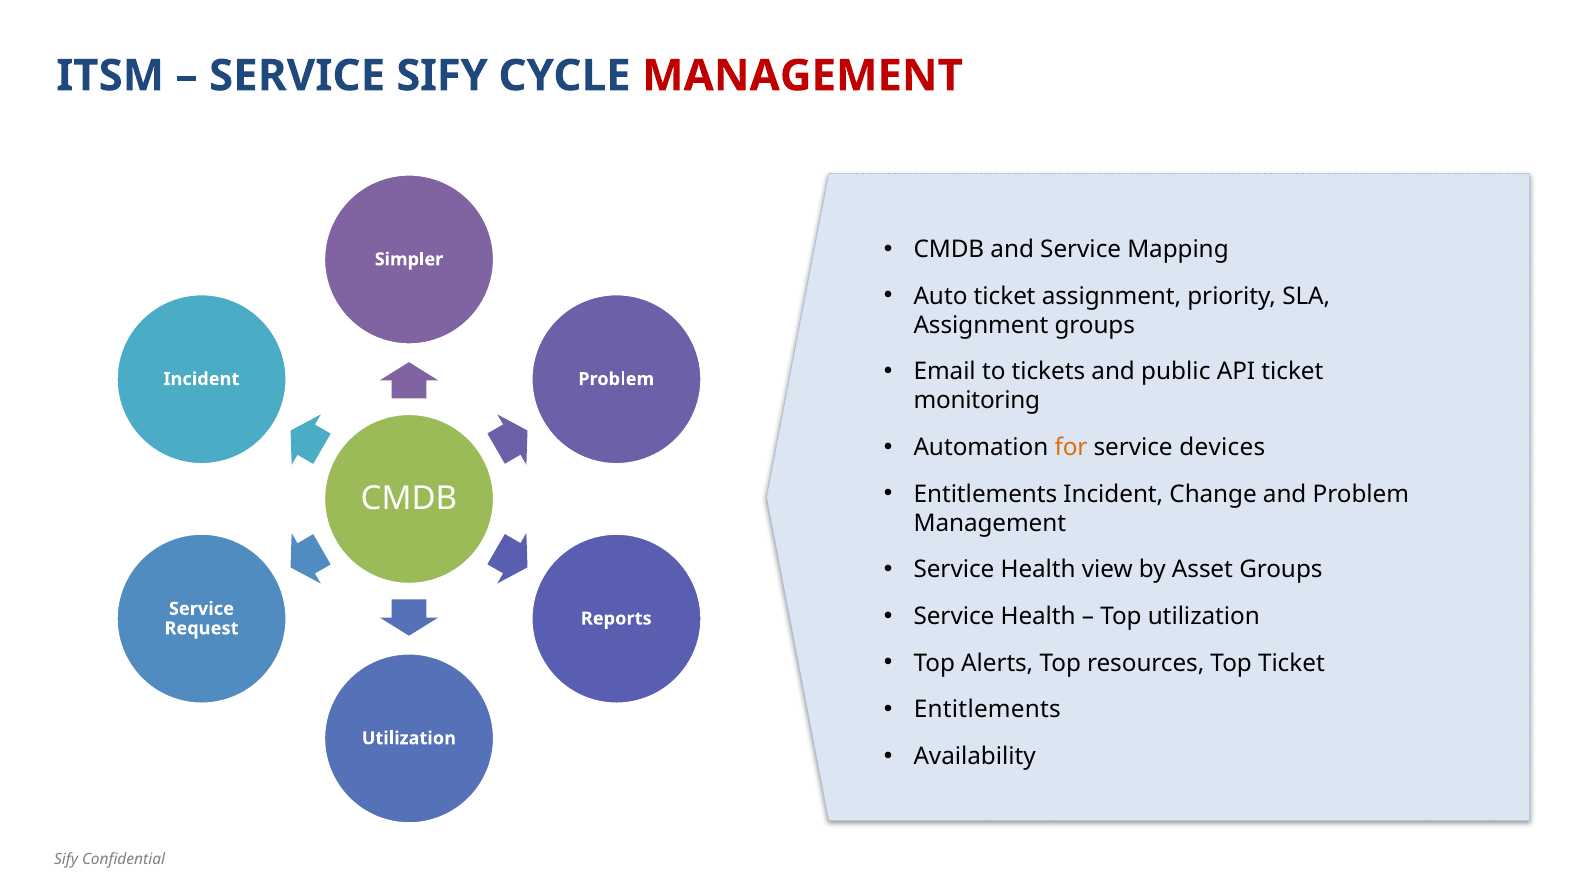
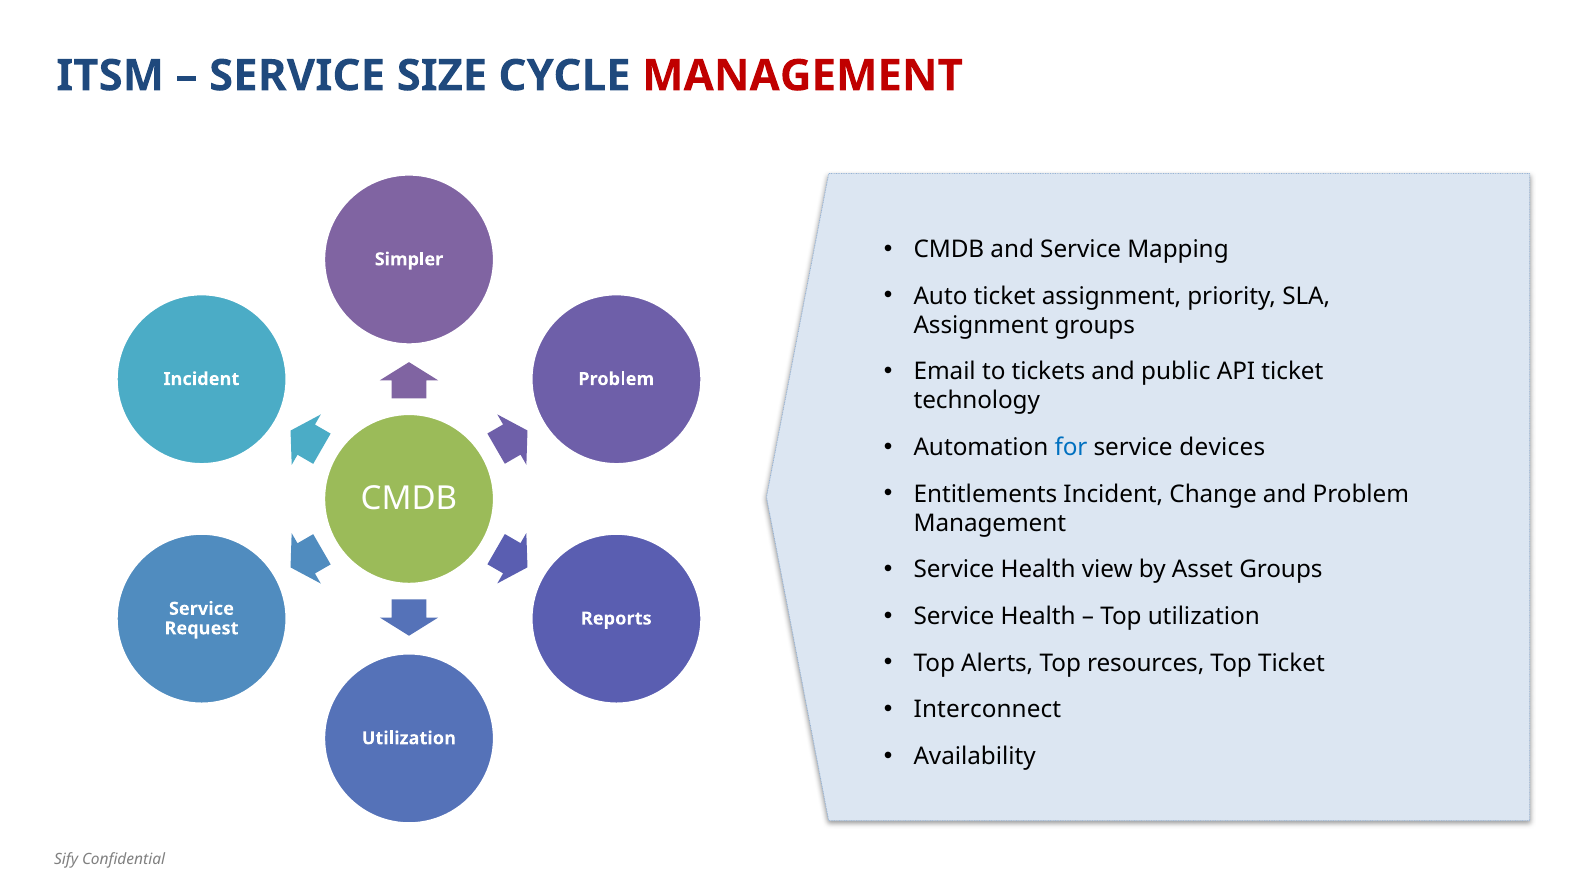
SERVICE SIFY: SIFY -> SIZE
monitoring: monitoring -> technology
for colour: orange -> blue
Entitlements at (987, 710): Entitlements -> Interconnect
